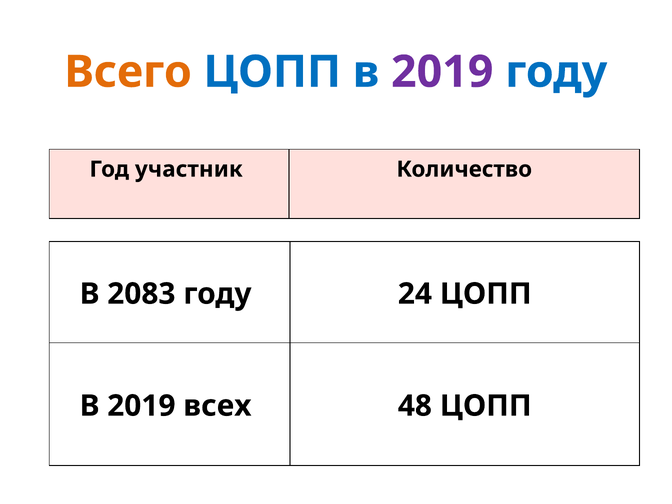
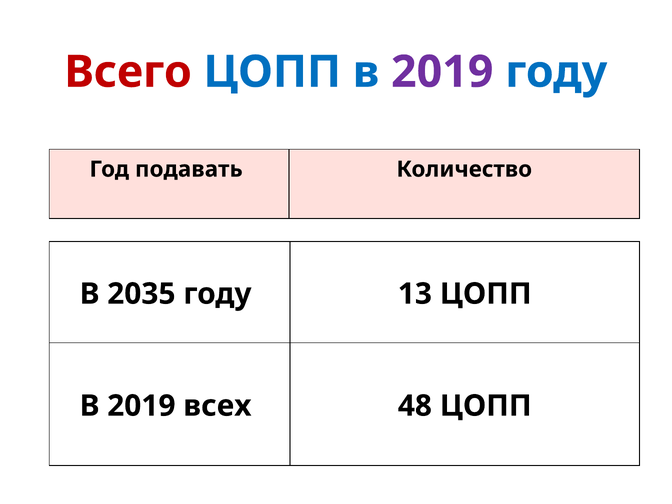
Всего colour: orange -> red
участник: участник -> подавать
2083: 2083 -> 2035
24: 24 -> 13
